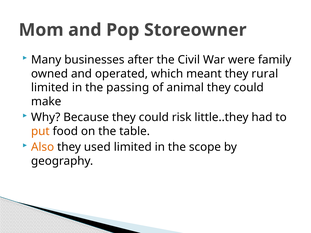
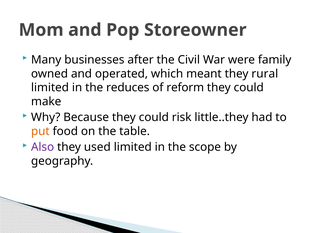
passing: passing -> reduces
animal: animal -> reform
Also colour: orange -> purple
